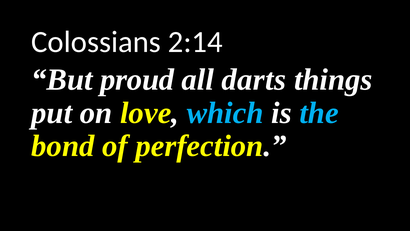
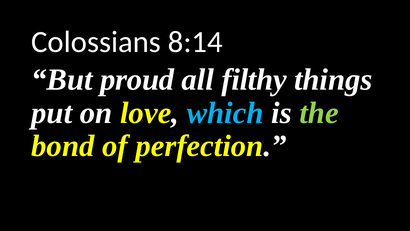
2:14: 2:14 -> 8:14
darts: darts -> filthy
the colour: light blue -> light green
